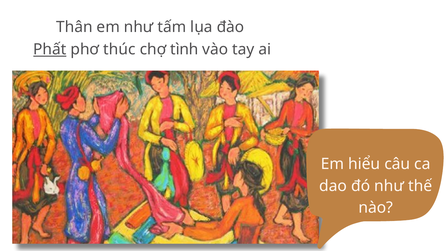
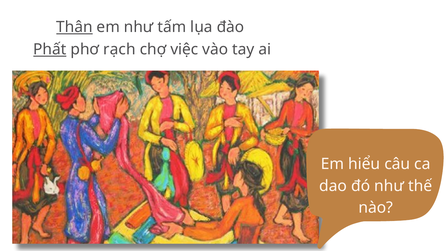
Thân underline: none -> present
thúc: thúc -> rạch
tình: tình -> việc
